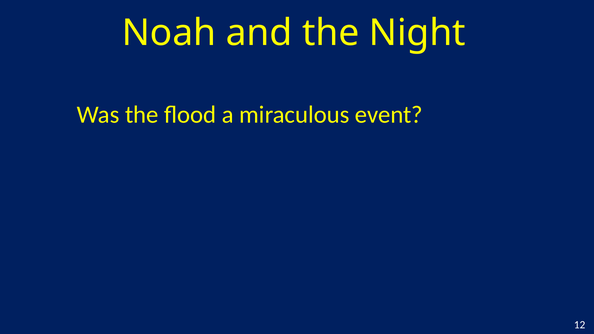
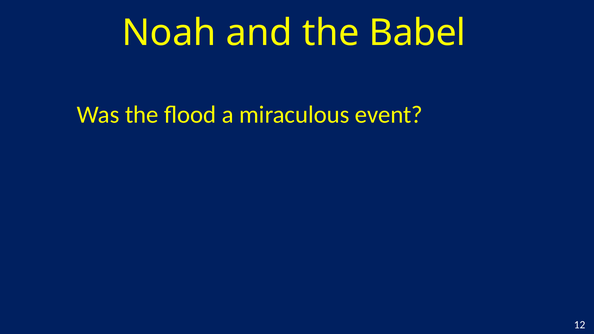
Night: Night -> Babel
